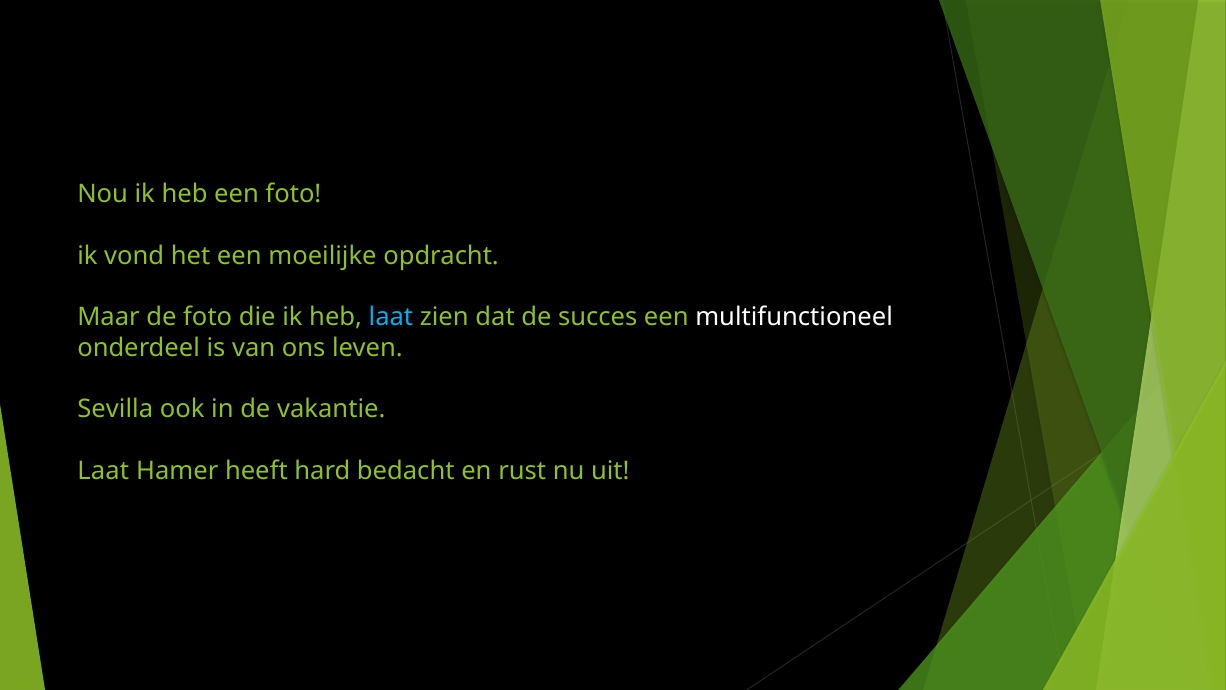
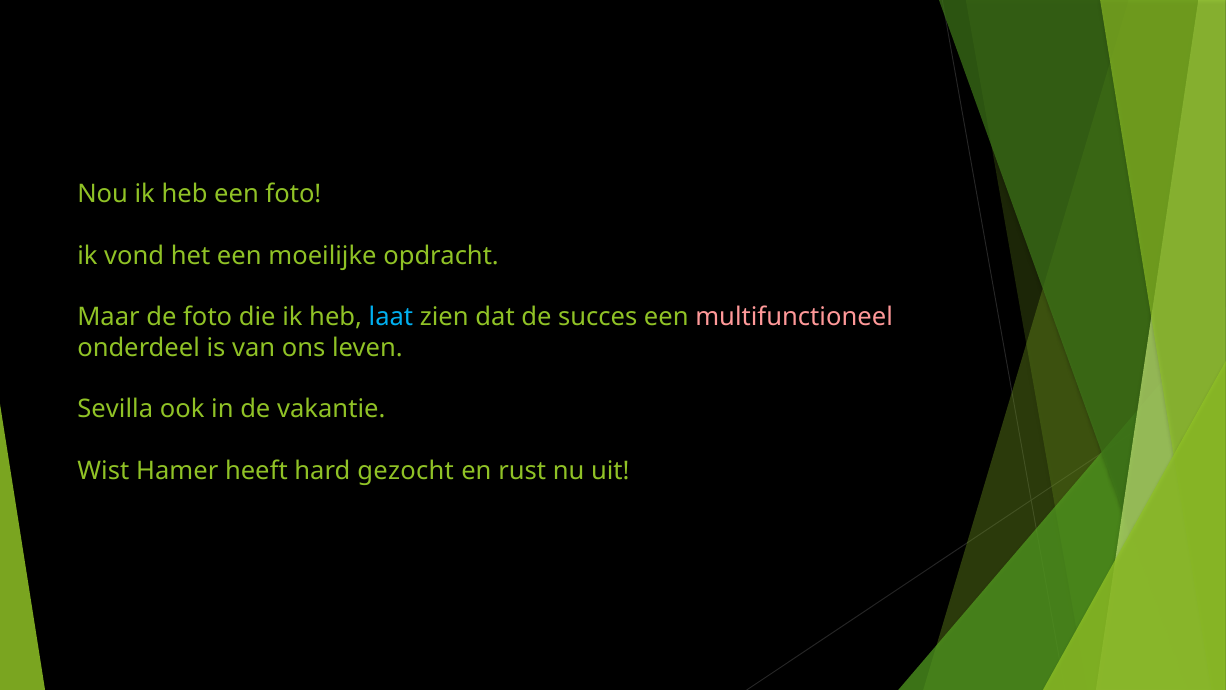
multifunctioneel colour: white -> pink
Laat at (103, 470): Laat -> Wist
bedacht: bedacht -> gezocht
